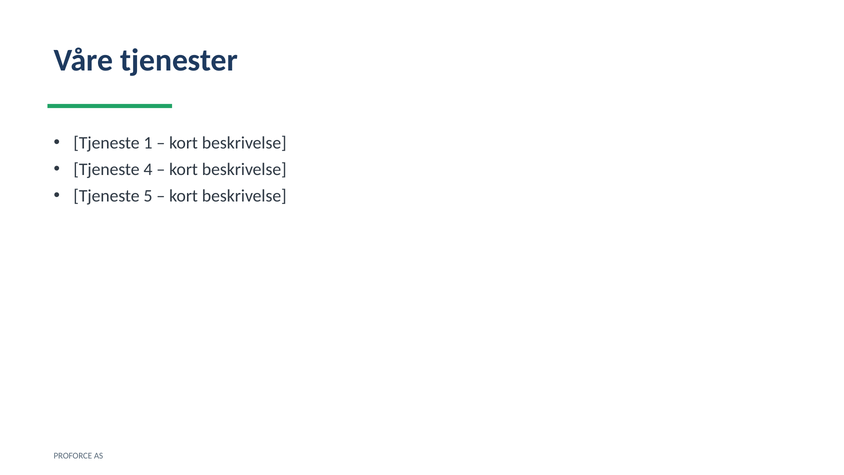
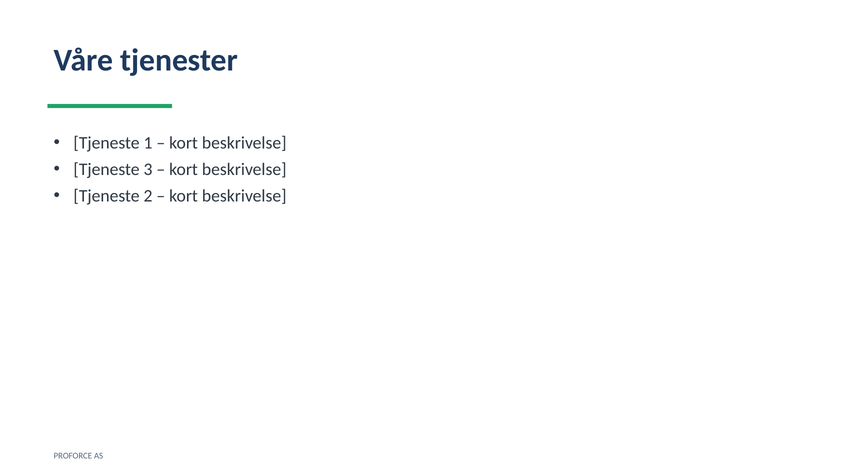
4: 4 -> 3
5: 5 -> 2
